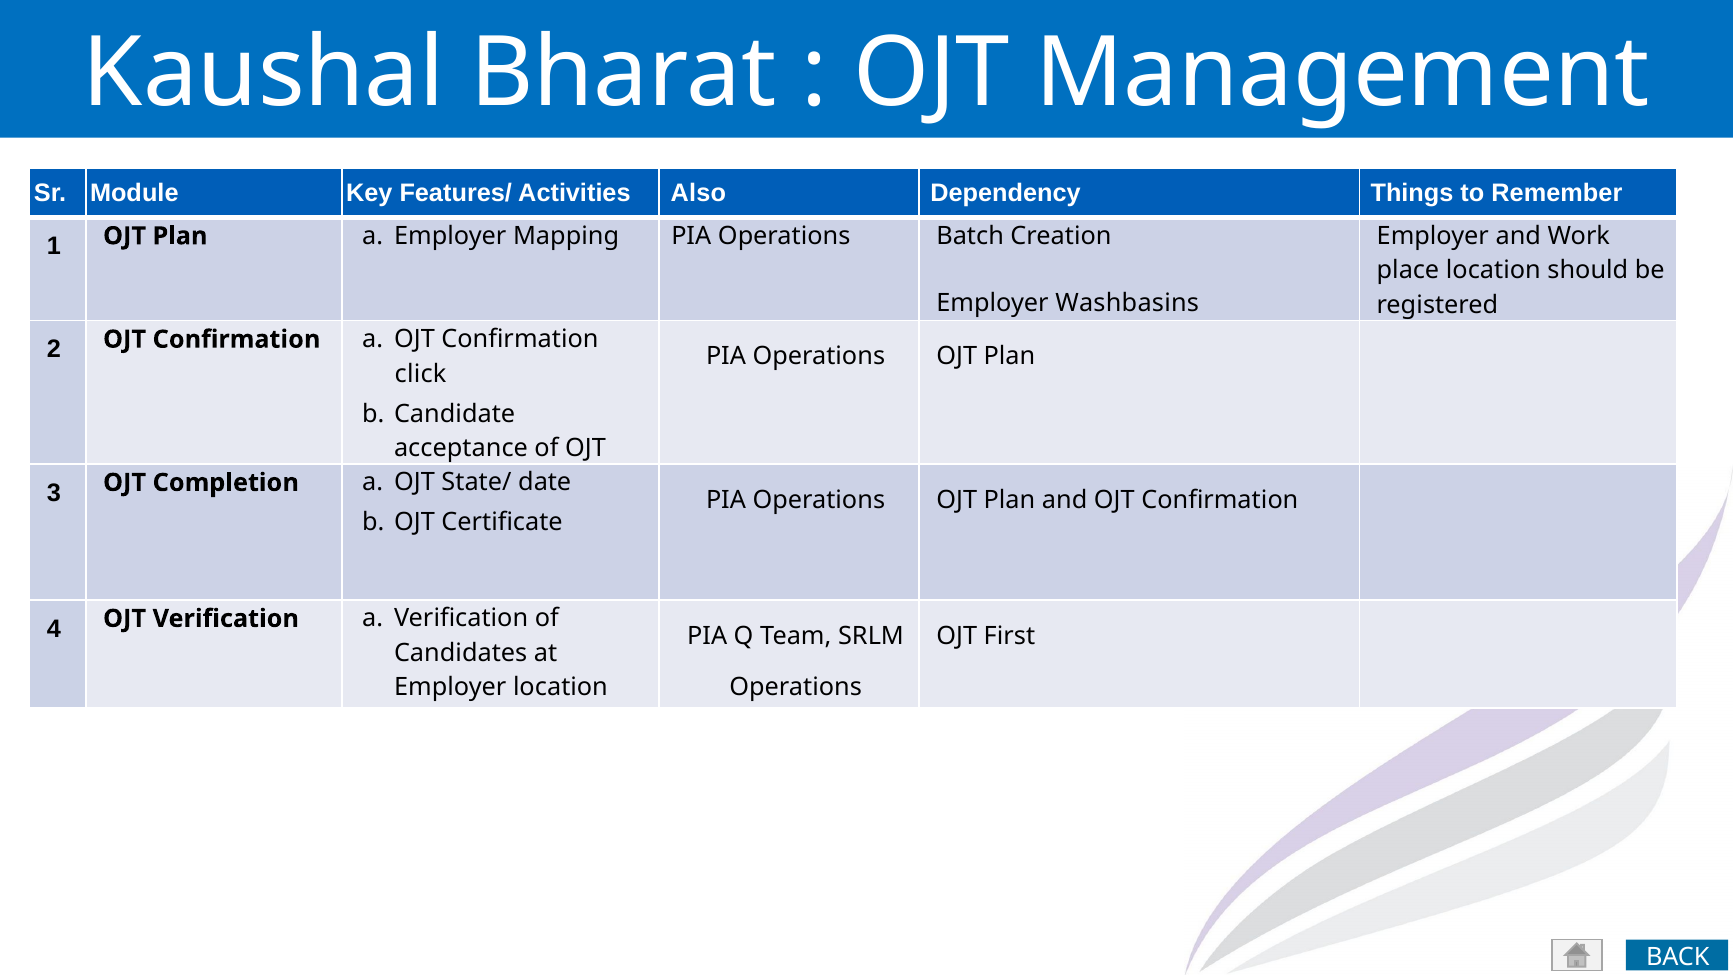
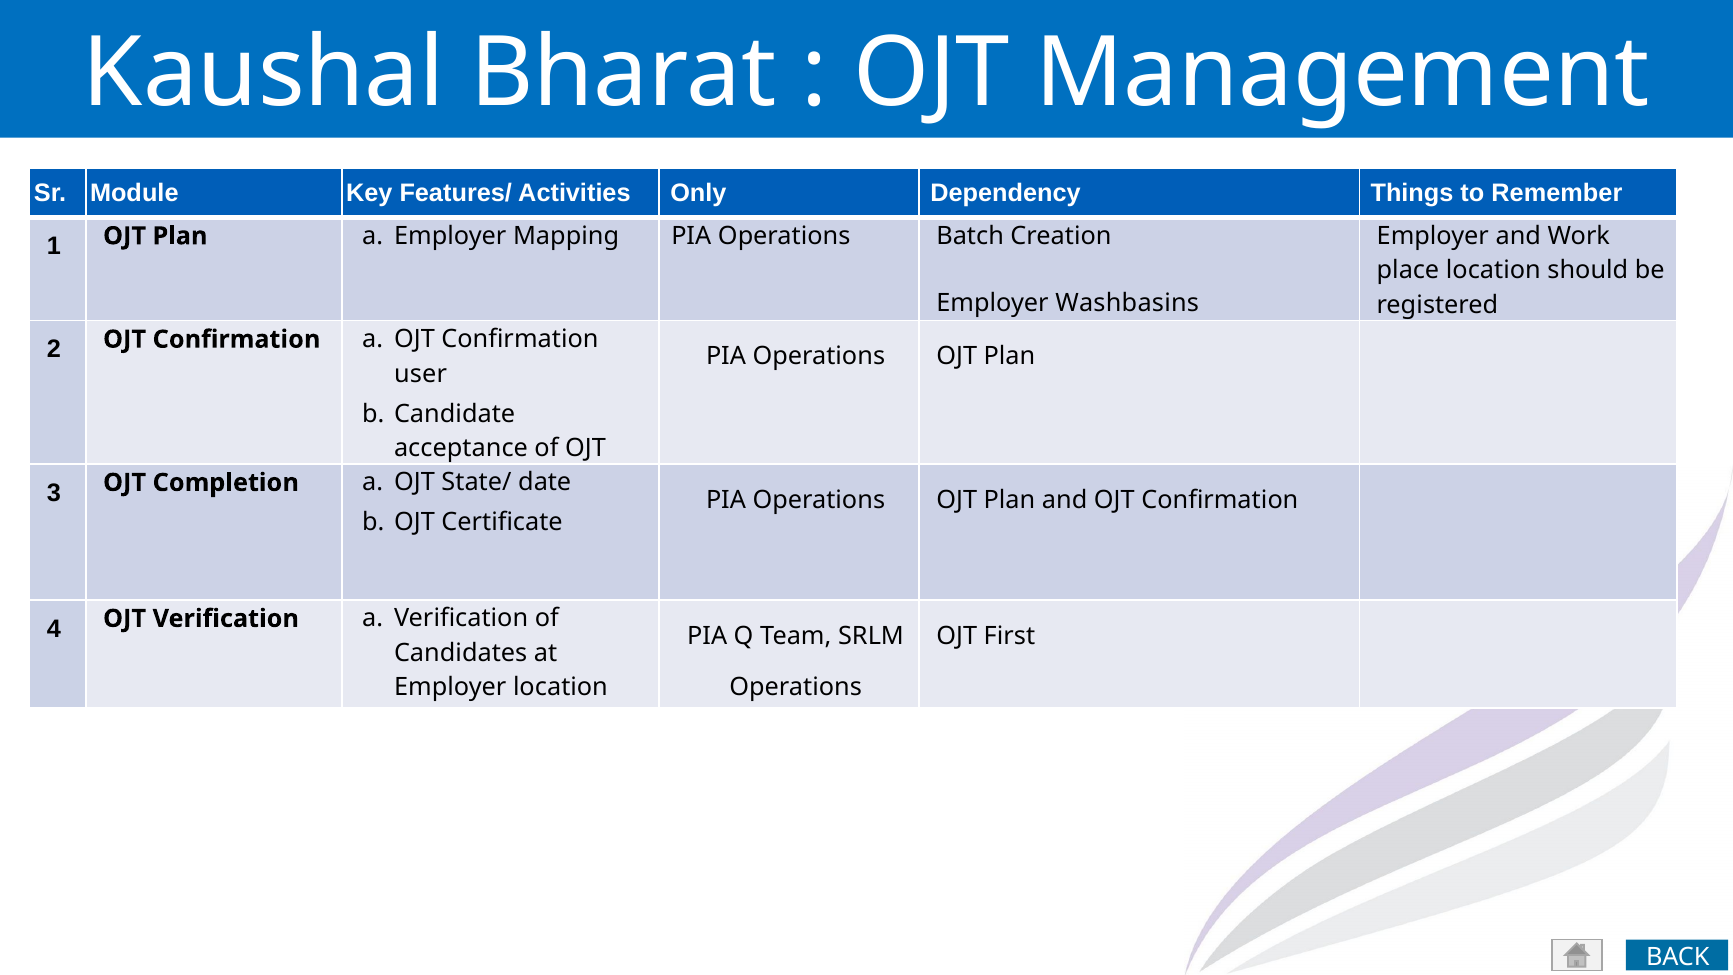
Also: Also -> Only
click: click -> user
